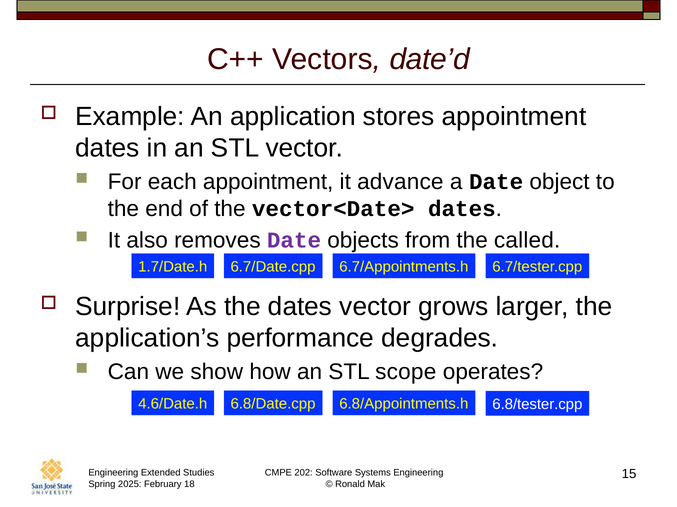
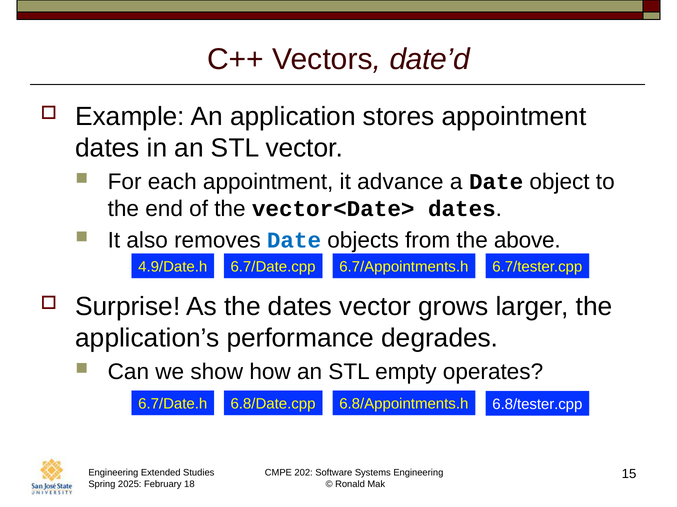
Date at (294, 241) colour: purple -> blue
called: called -> above
1.7/Date.h: 1.7/Date.h -> 4.9/Date.h
scope: scope -> empty
4.6/Date.h: 4.6/Date.h -> 6.7/Date.h
